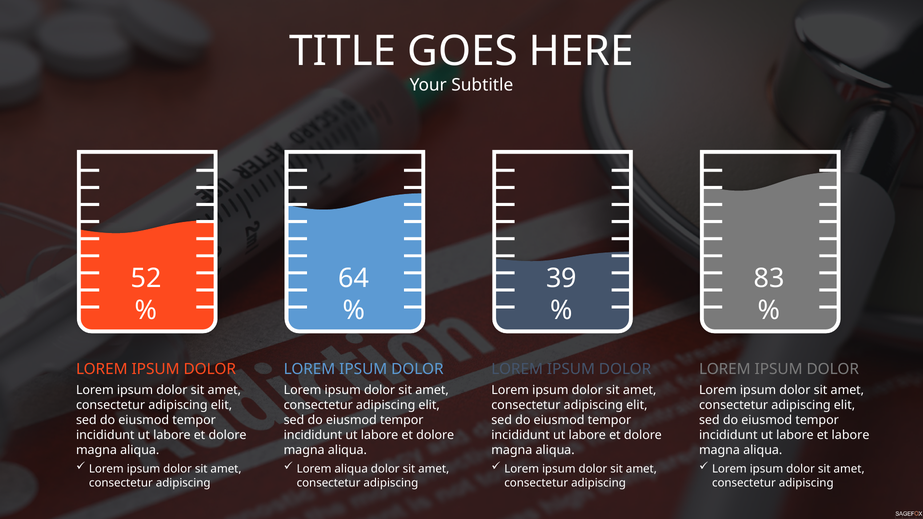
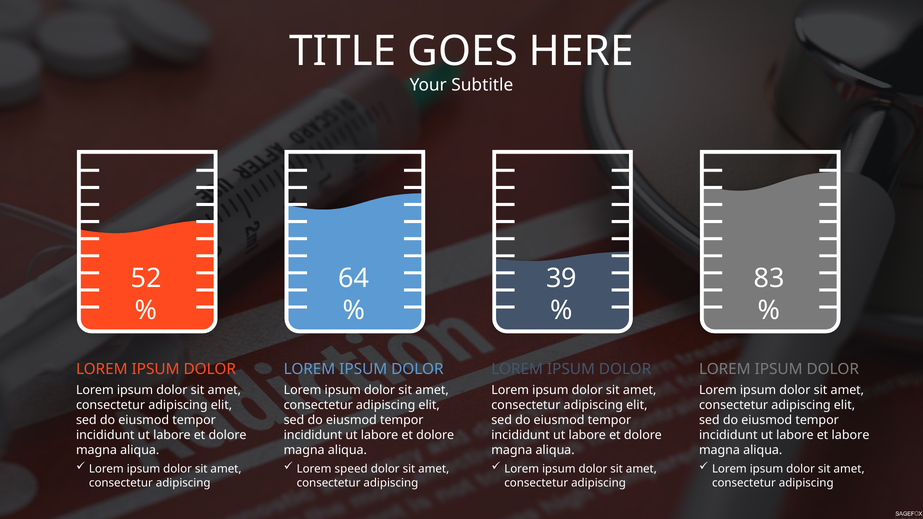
Lorem aliqua: aliqua -> speed
